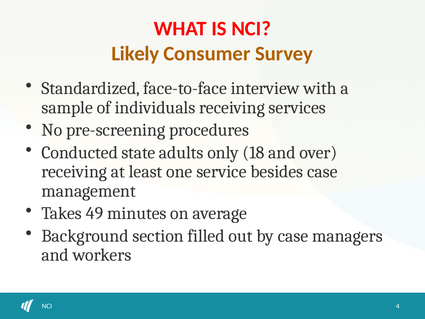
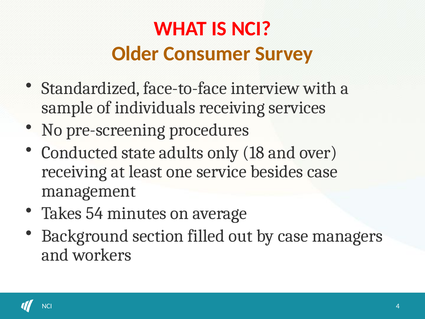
Likely: Likely -> Older
49: 49 -> 54
